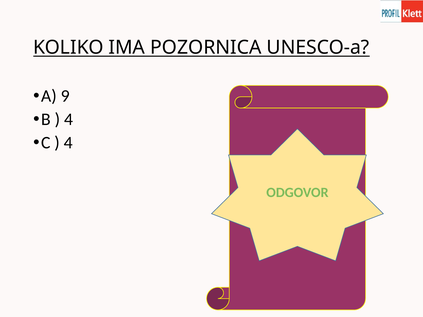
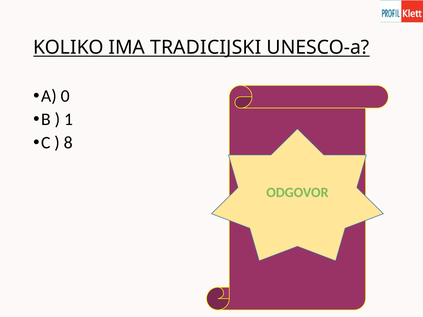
POZORNICA: POZORNICA -> TRADICIJSKI
9: 9 -> 0
4 at (68, 119): 4 -> 1
4 at (68, 143): 4 -> 8
